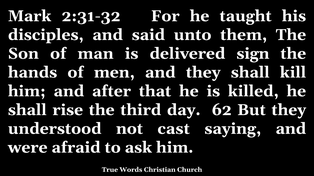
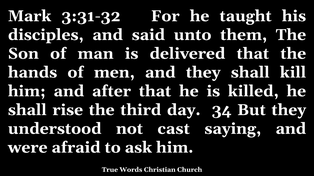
2:31-32: 2:31-32 -> 3:31-32
delivered sign: sign -> that
62: 62 -> 34
